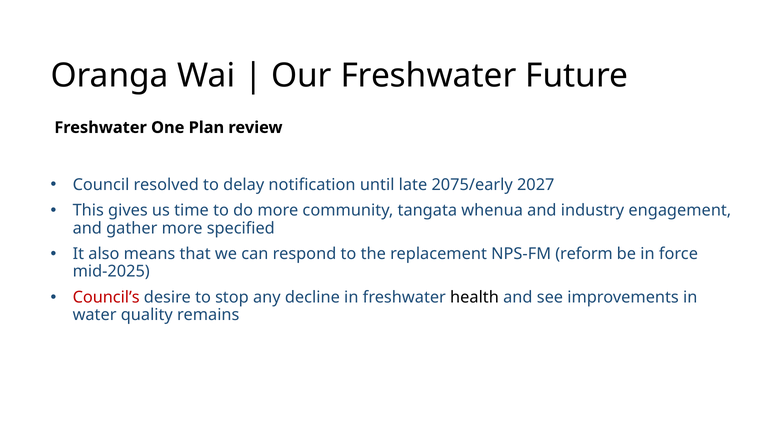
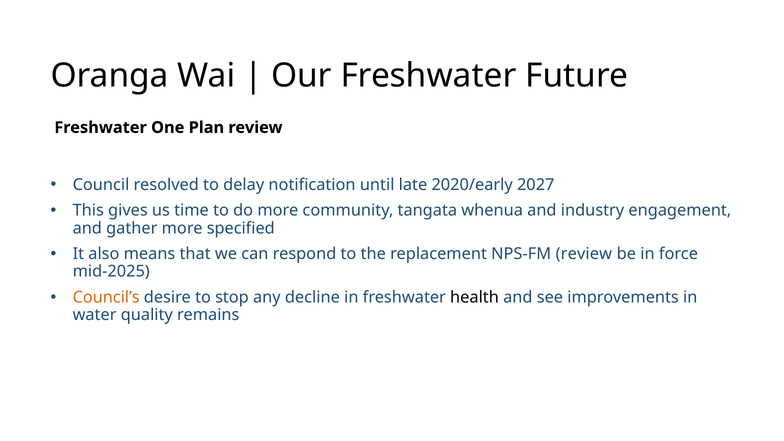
2075/early: 2075/early -> 2020/early
NPS-FM reform: reform -> review
Council’s colour: red -> orange
